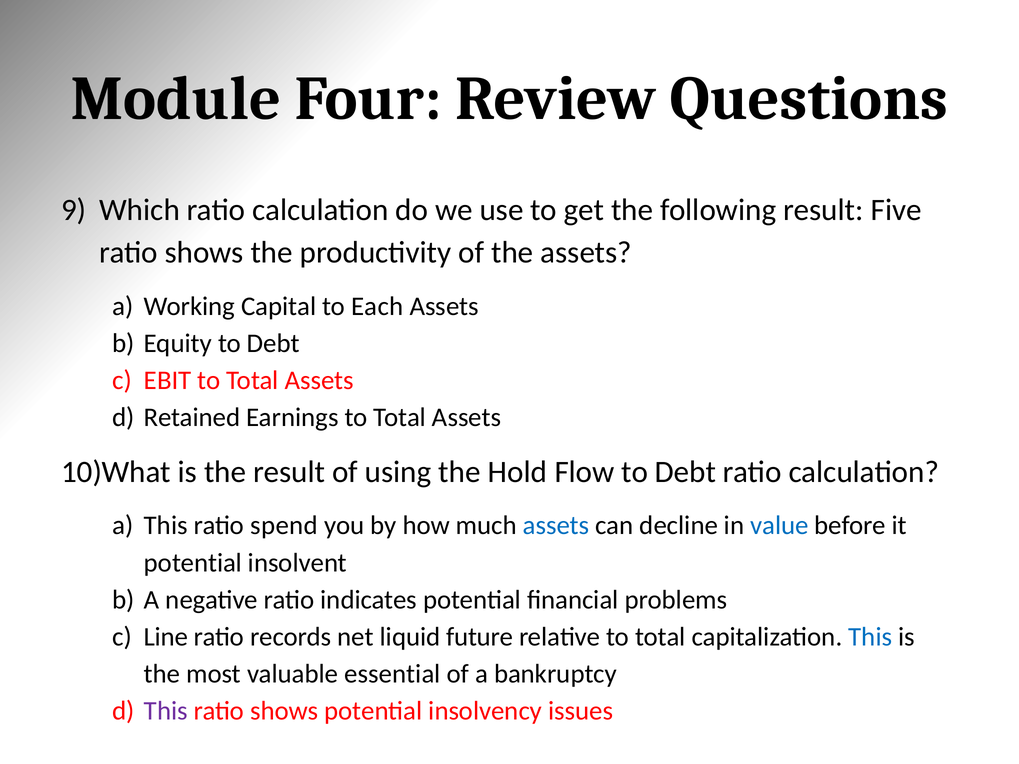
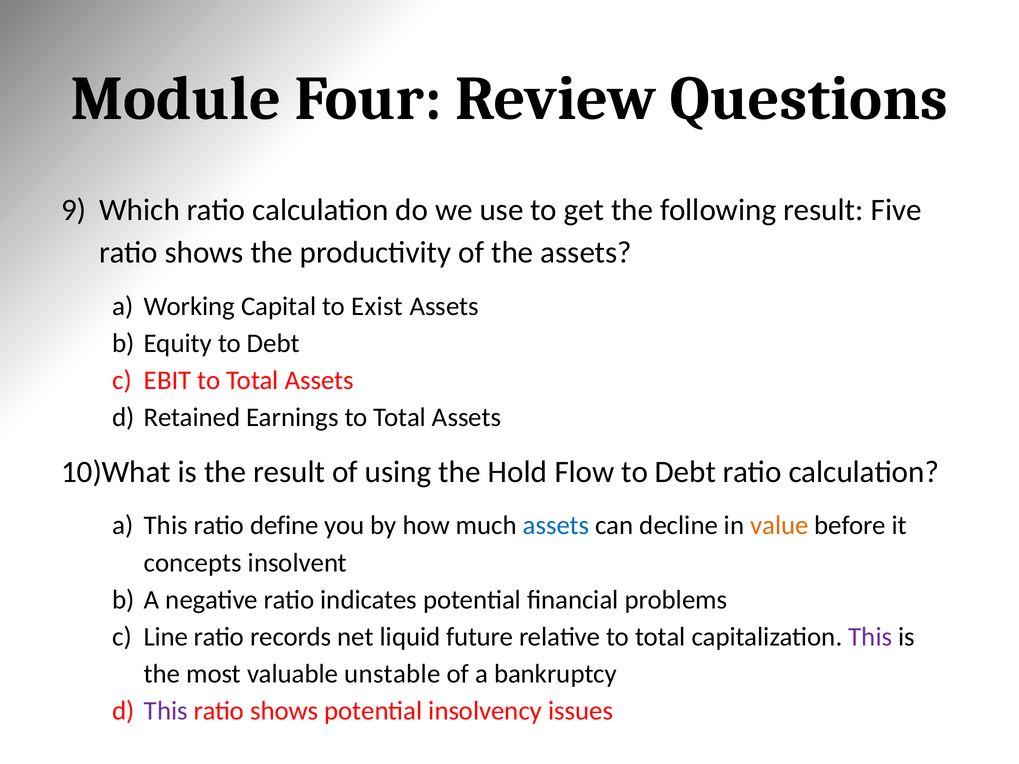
Each: Each -> Exist
spend: spend -> define
value colour: blue -> orange
potential at (193, 563): potential -> concepts
This at (870, 637) colour: blue -> purple
essential: essential -> unstable
